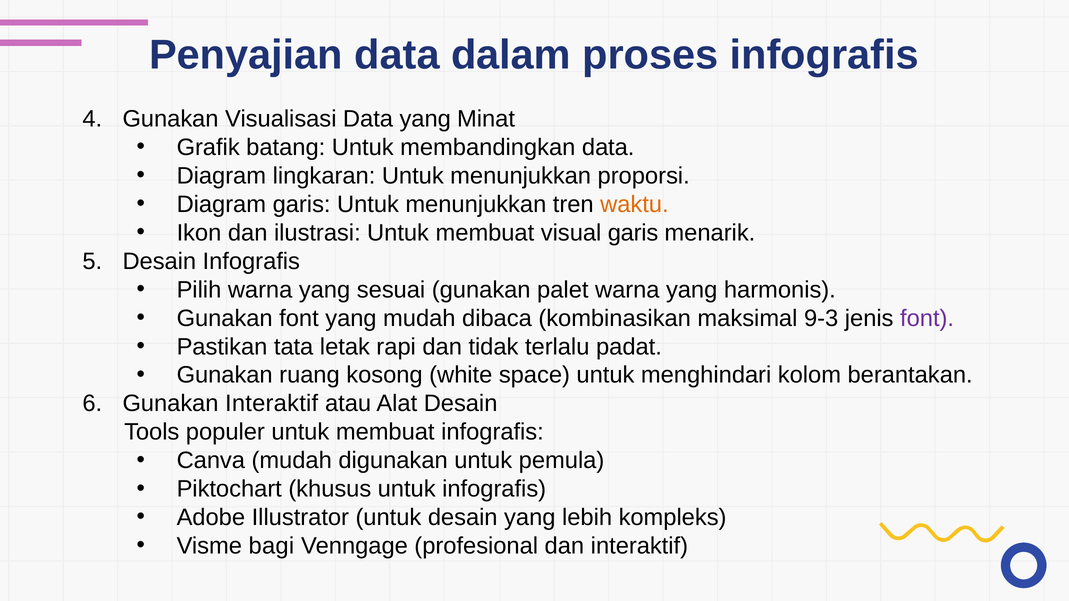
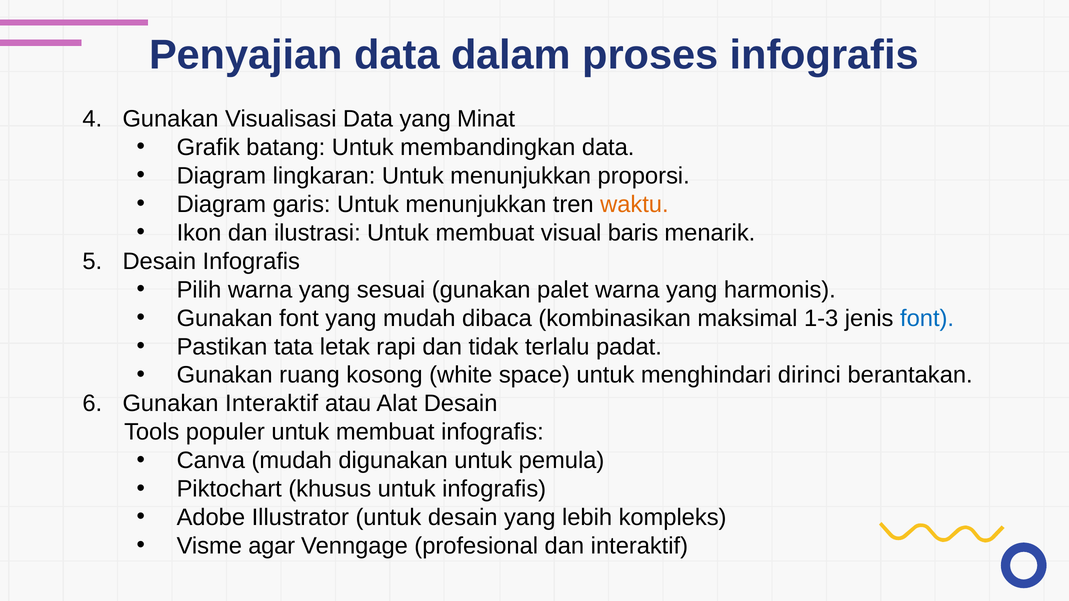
visual garis: garis -> baris
9-3: 9-3 -> 1-3
font at (927, 318) colour: purple -> blue
kolom: kolom -> dirinci
bagi: bagi -> agar
